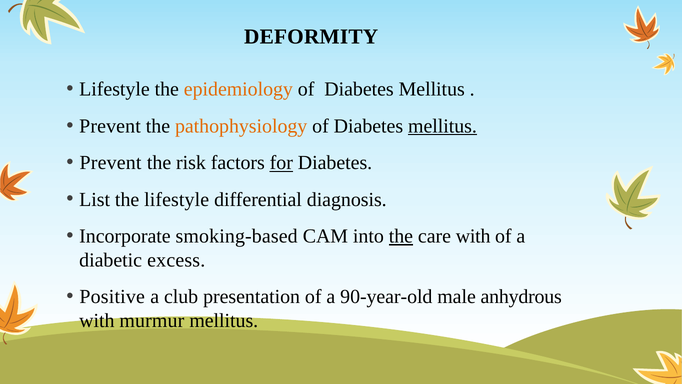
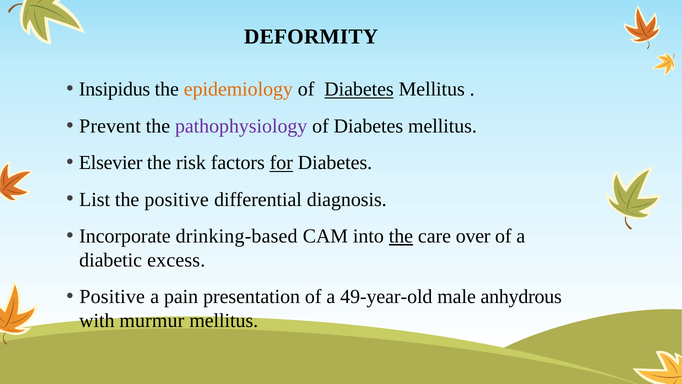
Lifestyle at (114, 89): Lifestyle -> Insipidus
Diabetes at (359, 89) underline: none -> present
pathophysiology colour: orange -> purple
mellitus at (442, 126) underline: present -> none
Prevent at (111, 163): Prevent -> Elsevier
the lifestyle: lifestyle -> positive
smoking-based: smoking-based -> drinking-based
care with: with -> over
club: club -> pain
90-year-old: 90-year-old -> 49-year-old
